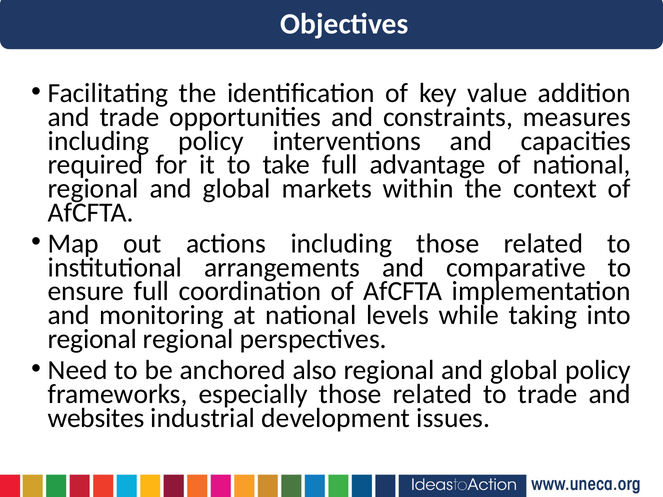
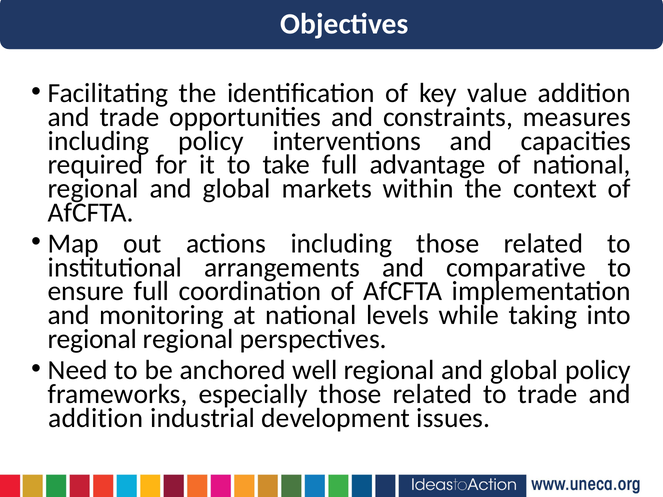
also: also -> well
websites at (96, 418): websites -> addition
